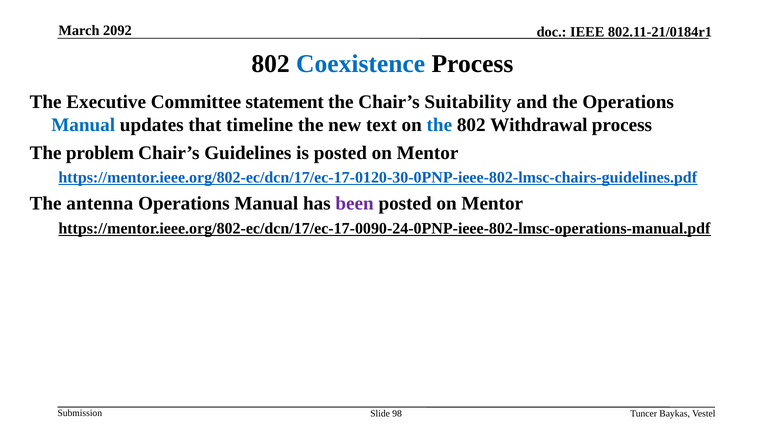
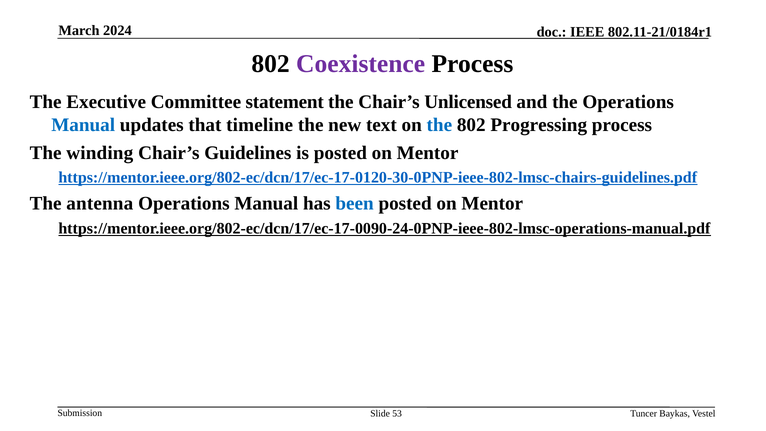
2092: 2092 -> 2024
Coexistence colour: blue -> purple
Suitability: Suitability -> Unlicensed
Withdrawal: Withdrawal -> Progressing
problem: problem -> winding
been colour: purple -> blue
98: 98 -> 53
